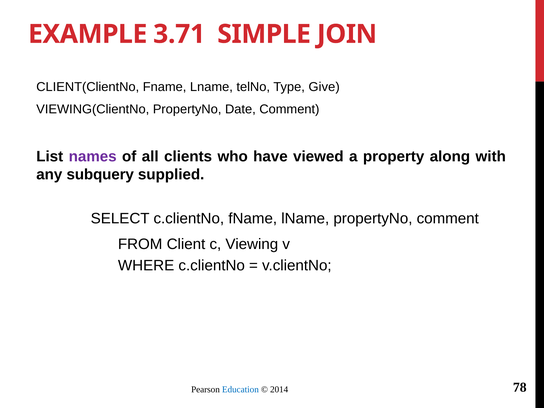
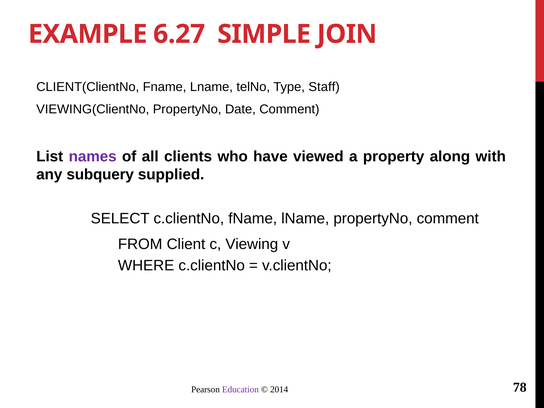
3.71: 3.71 -> 6.27
Give: Give -> Staff
Education colour: blue -> purple
